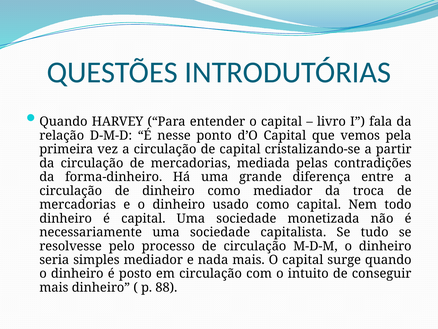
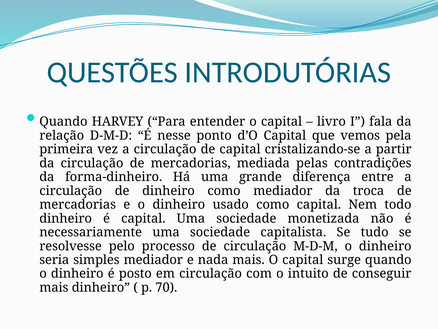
88: 88 -> 70
